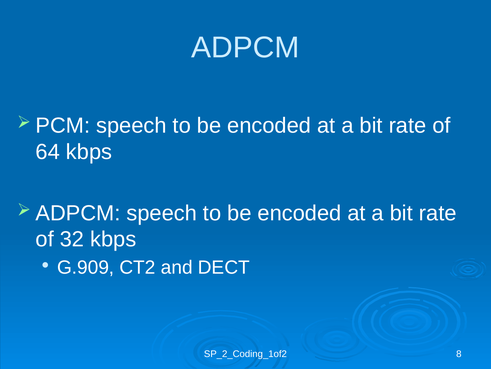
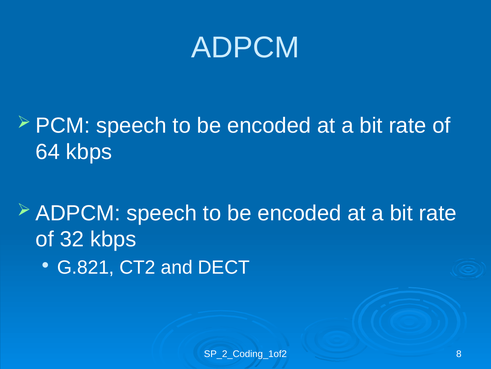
G.909: G.909 -> G.821
